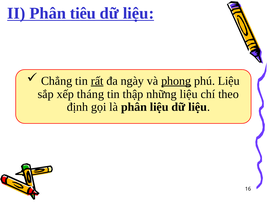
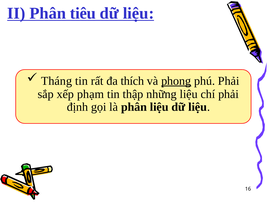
Chẳng: Chẳng -> Tháng
rất underline: present -> none
ngày: ngày -> thích
phú Liệu: Liệu -> Phải
tháng: tháng -> phạm
chí theo: theo -> phải
